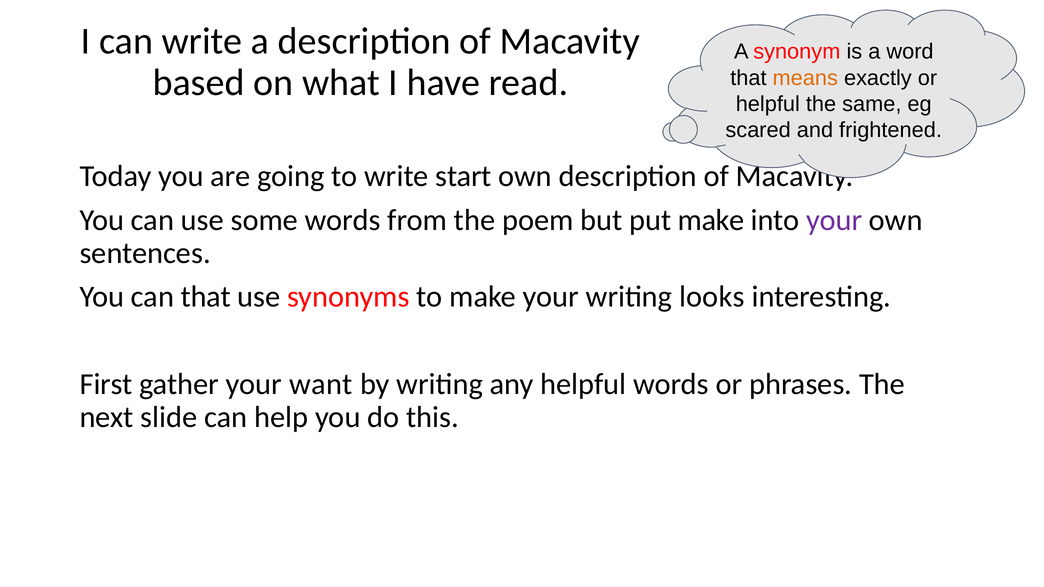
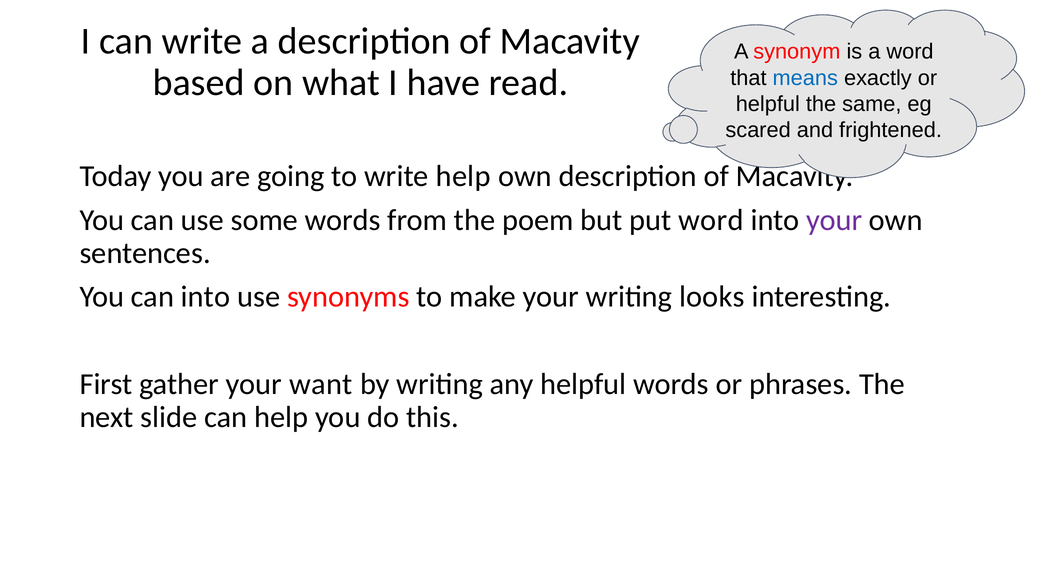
means colour: orange -> blue
write start: start -> help
put make: make -> word
can that: that -> into
